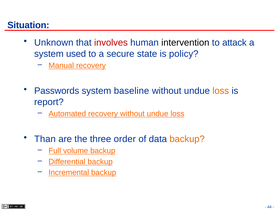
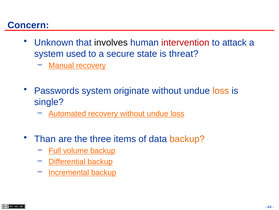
Situation: Situation -> Concern
involves colour: red -> black
intervention colour: black -> red
policy: policy -> threat
baseline: baseline -> originate
report: report -> single
order: order -> items
